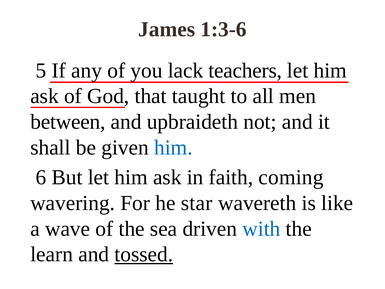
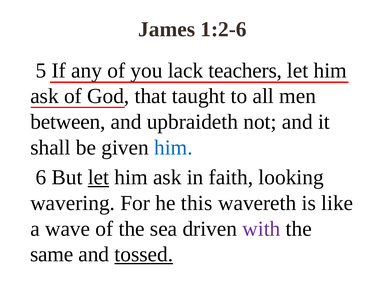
1:3-6: 1:3-6 -> 1:2-6
let at (98, 177) underline: none -> present
coming: coming -> looking
star: star -> this
with colour: blue -> purple
learn: learn -> same
